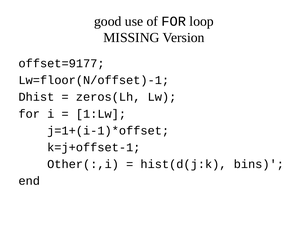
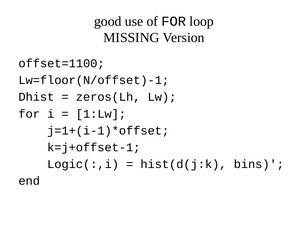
offset=9177: offset=9177 -> offset=1100
Other(:,i: Other(:,i -> Logic(:,i
